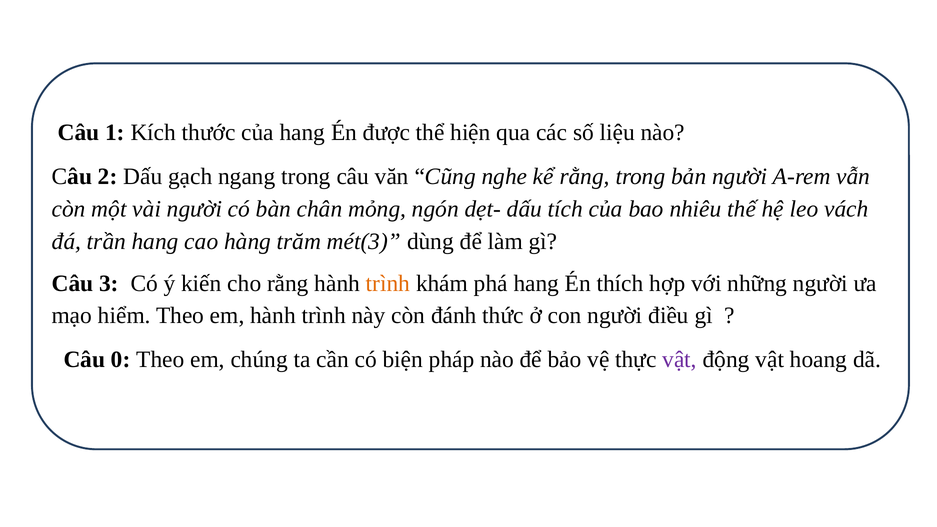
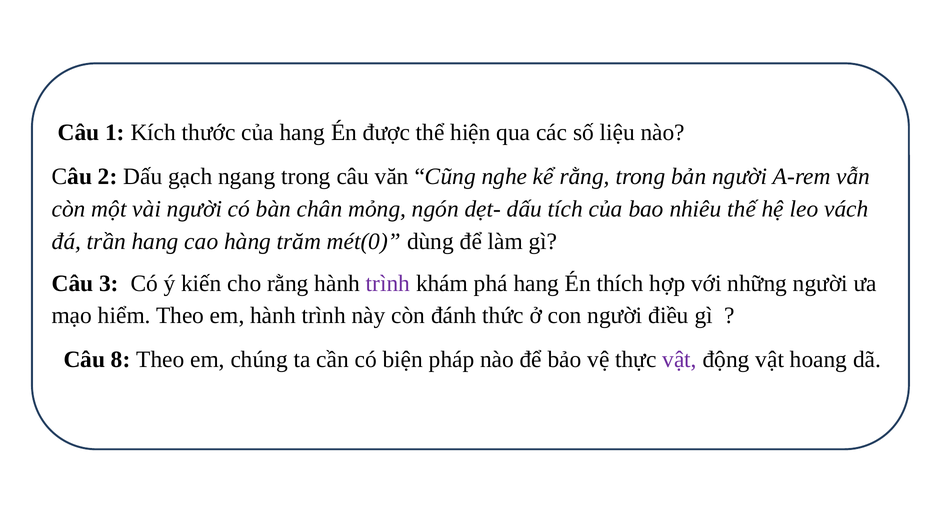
mét(3: mét(3 -> mét(0
trình at (388, 283) colour: orange -> purple
0: 0 -> 8
